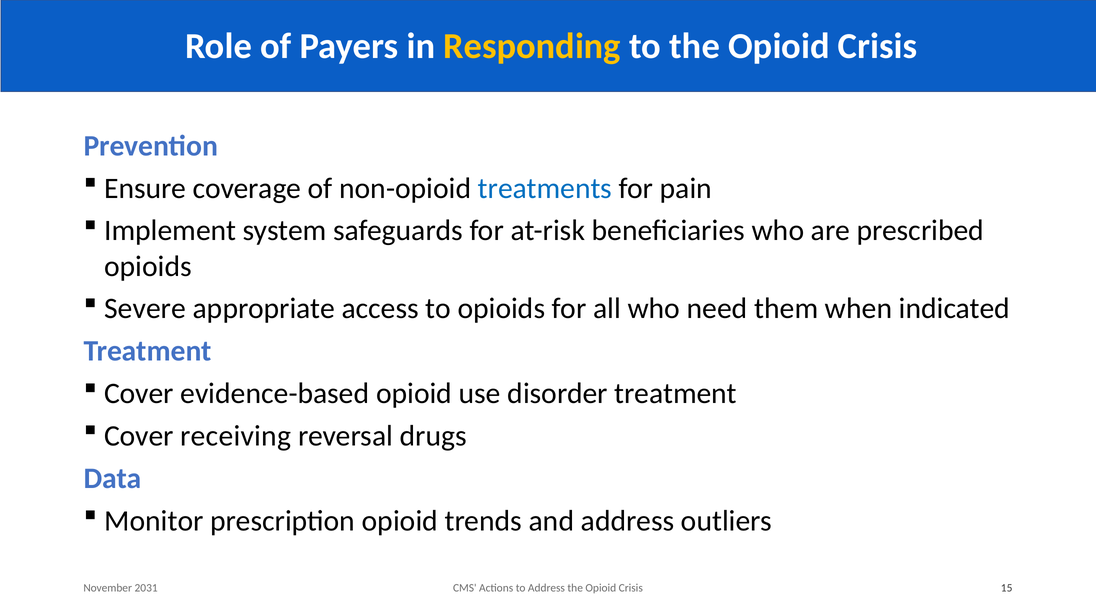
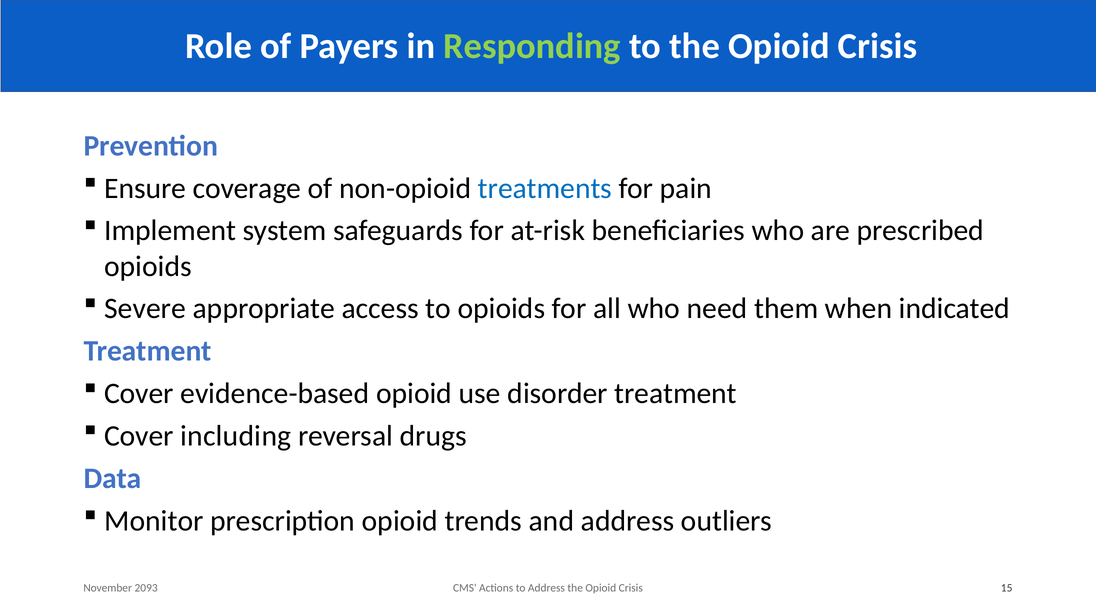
Responding colour: yellow -> light green
receiving: receiving -> including
2031: 2031 -> 2093
